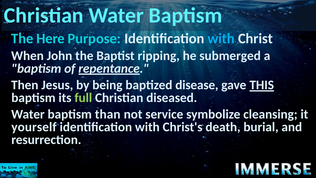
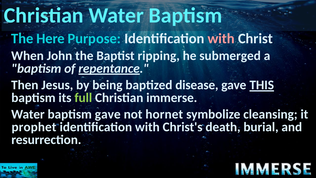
with at (221, 39) colour: light blue -> pink
diseased: diseased -> immerse
baptism than: than -> gave
service: service -> hornet
yourself: yourself -> prophet
